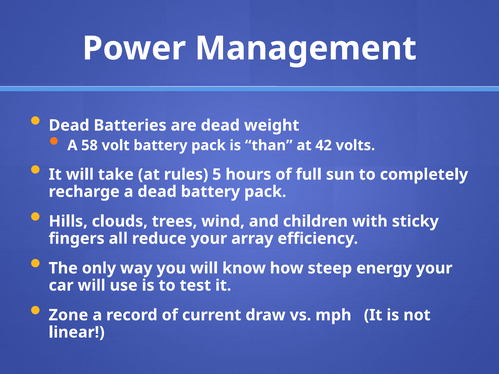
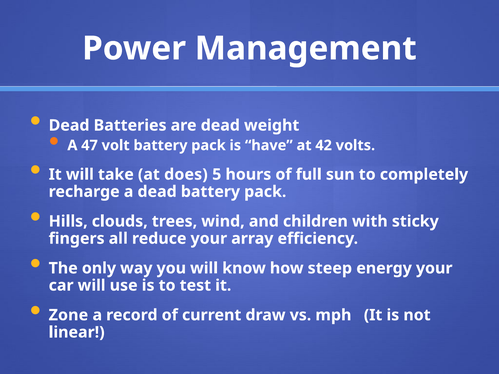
58: 58 -> 47
than: than -> have
rules: rules -> does
